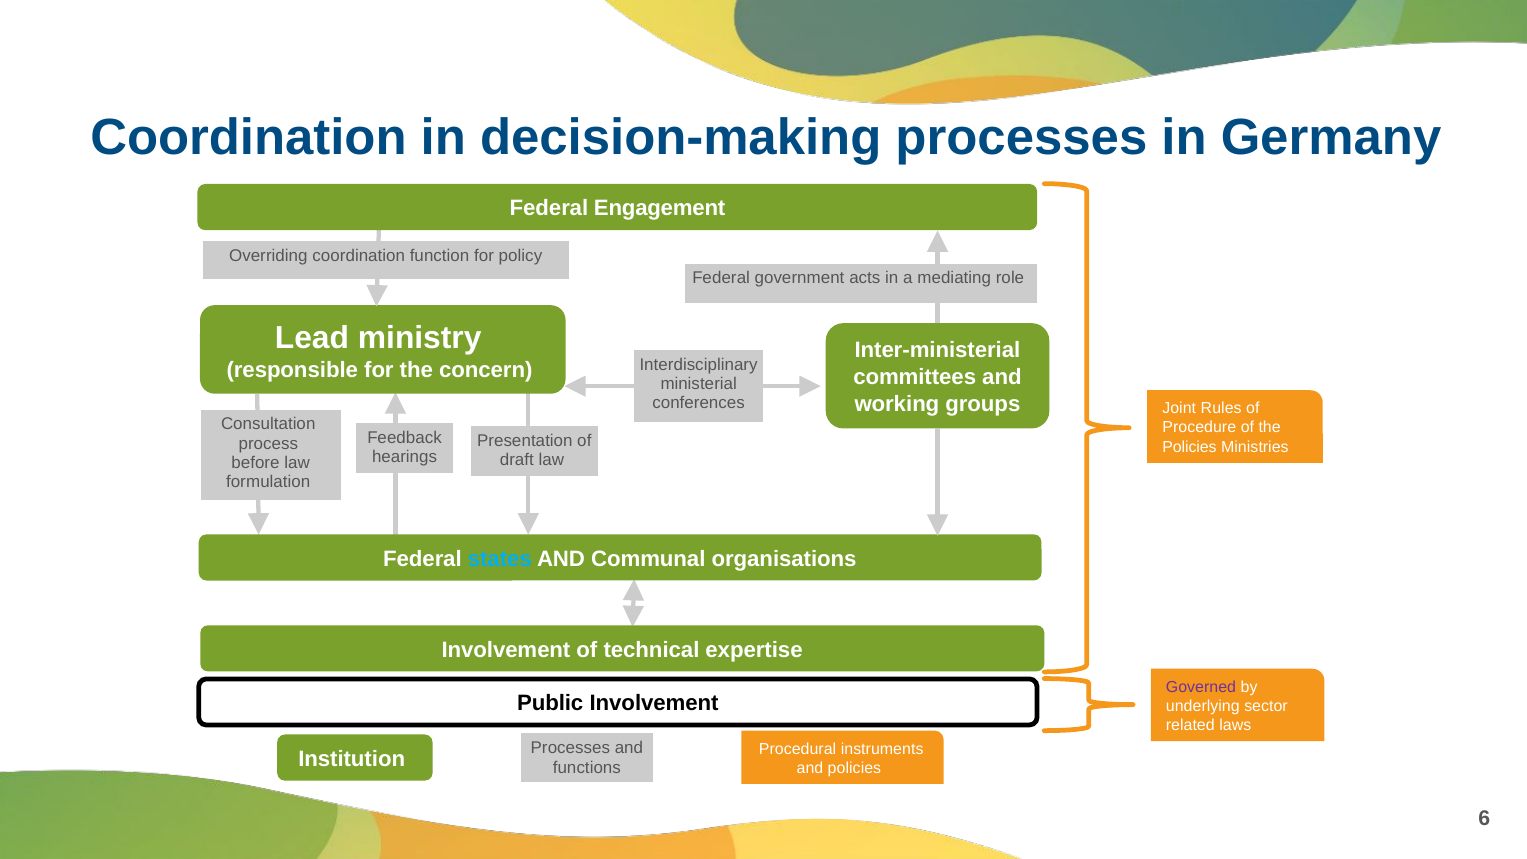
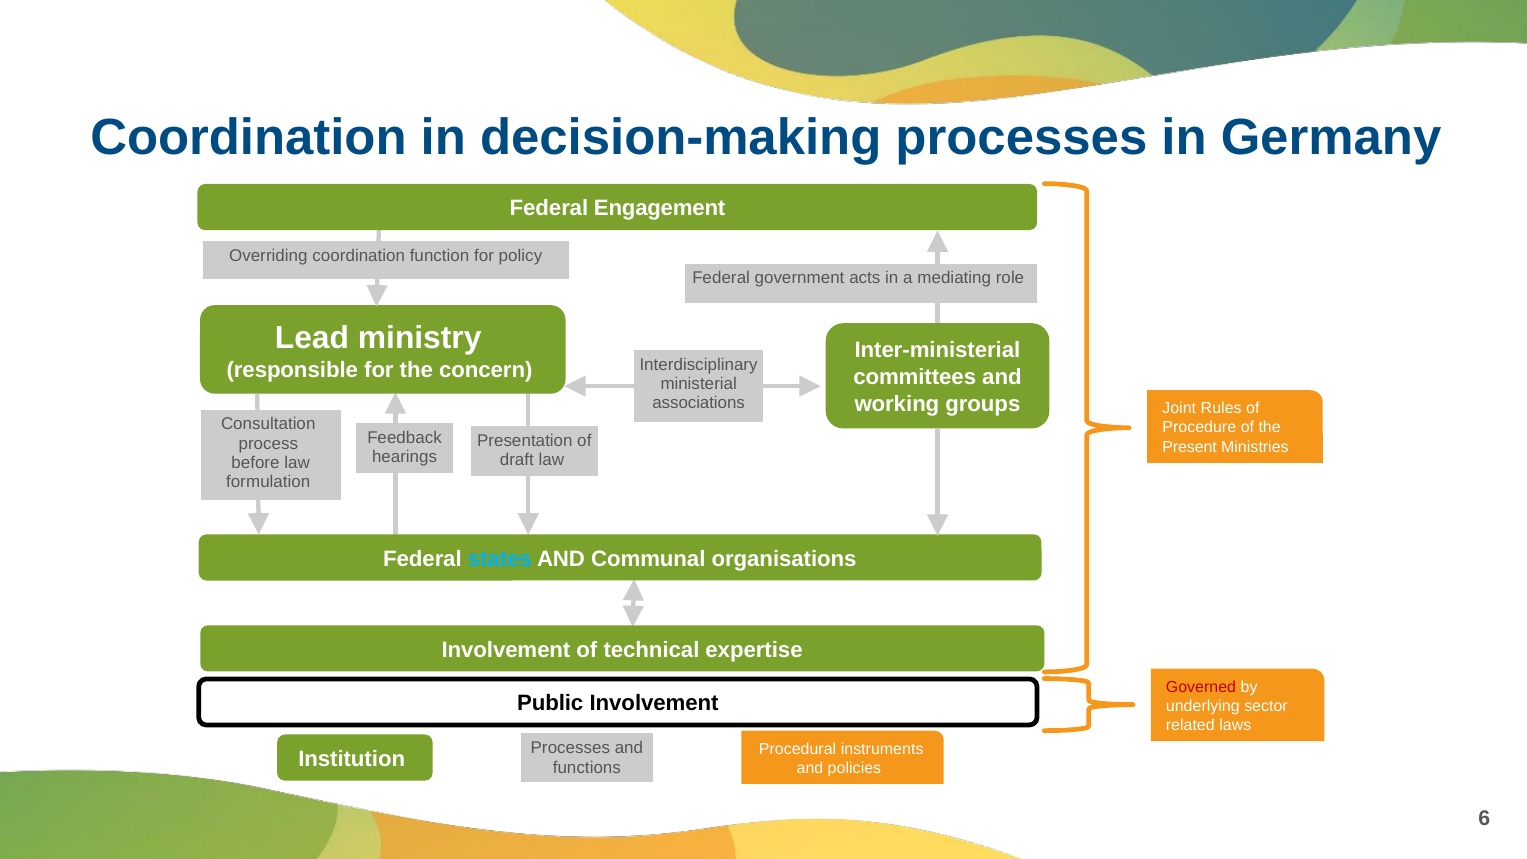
conferences: conferences -> associations
Policies at (1190, 447): Policies -> Present
Governed colour: purple -> red
